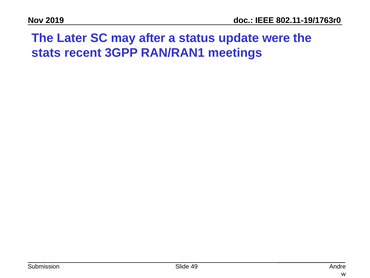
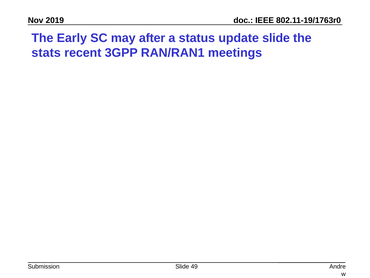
Later: Later -> Early
update were: were -> slide
